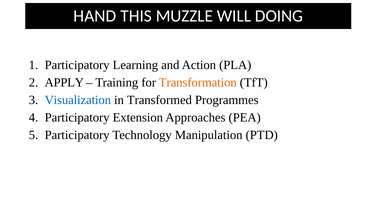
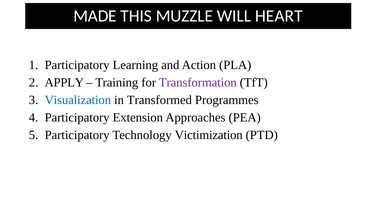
HAND: HAND -> MADE
DOING: DOING -> HEART
Transformation colour: orange -> purple
Manipulation: Manipulation -> Victimization
